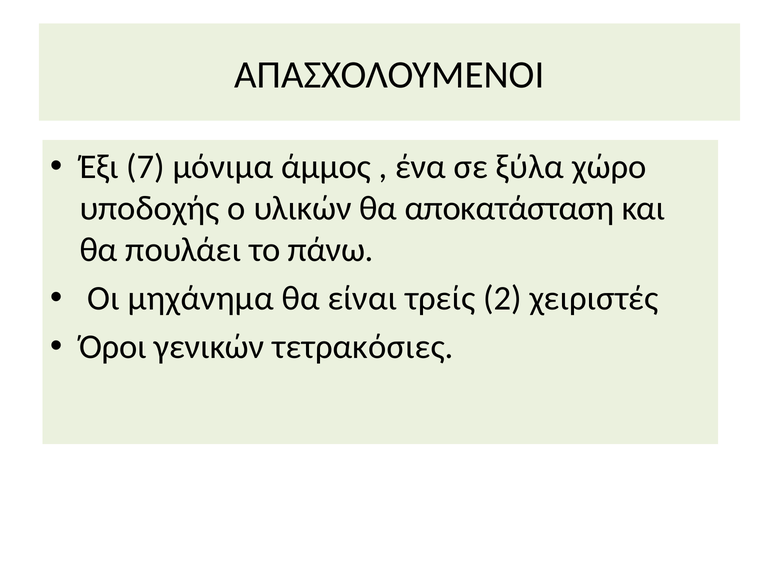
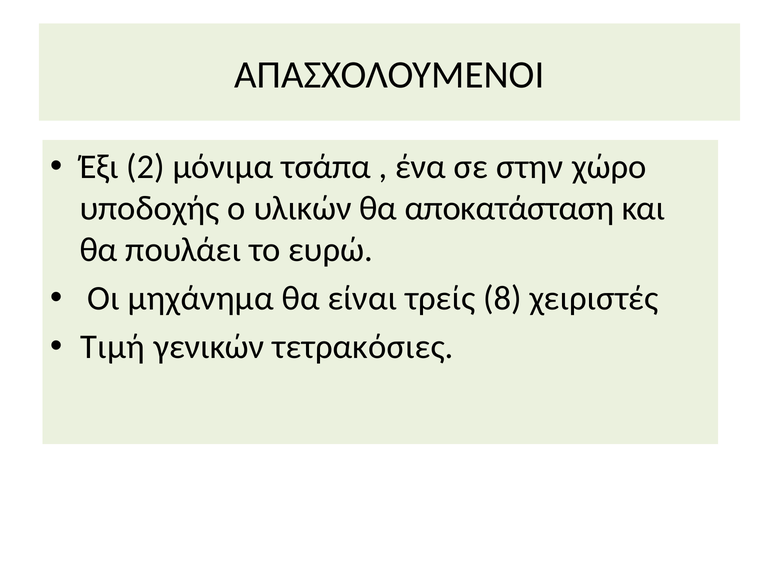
7: 7 -> 2
άμμος: άμμος -> τσάπα
ξύλα: ξύλα -> στην
πάνω: πάνω -> ευρώ
2: 2 -> 8
Όροι: Όροι -> Τιμή
